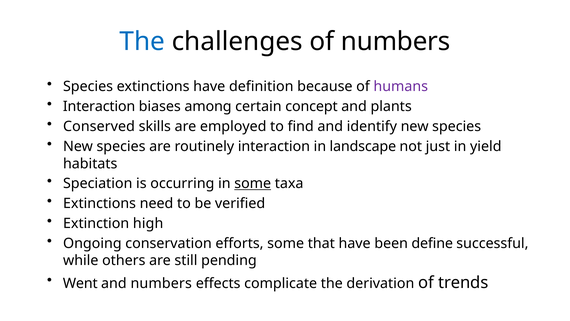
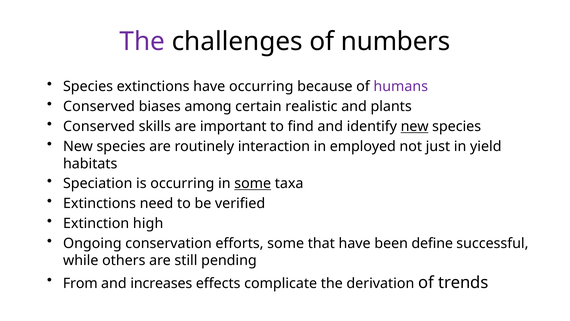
The at (142, 41) colour: blue -> purple
have definition: definition -> occurring
Interaction at (99, 106): Interaction -> Conserved
concept: concept -> realistic
employed: employed -> important
new at (415, 126) underline: none -> present
landscape: landscape -> employed
Went: Went -> From
and numbers: numbers -> increases
